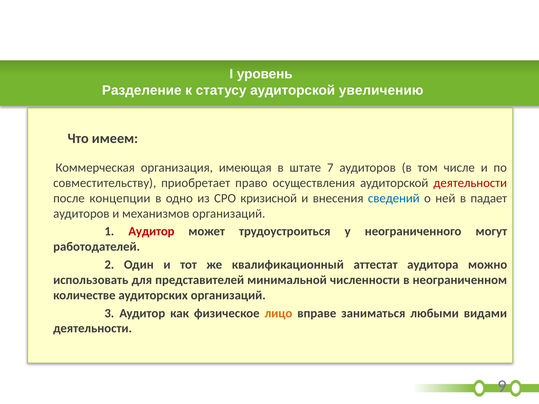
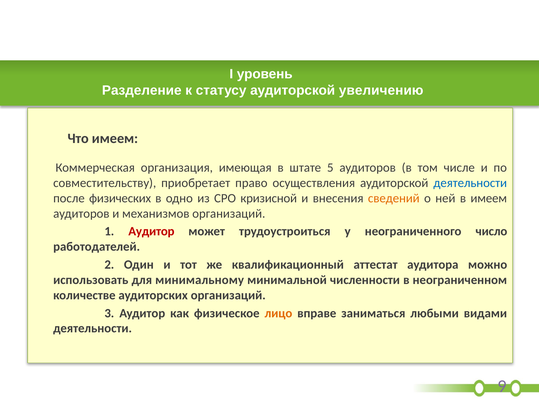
7: 7 -> 5
деятельности at (470, 183) colour: red -> blue
концепции: концепции -> физических
сведений colour: blue -> orange
в падает: падает -> имеем
могут: могут -> число
представителей: представителей -> минимальному
